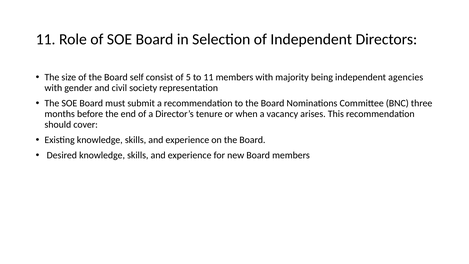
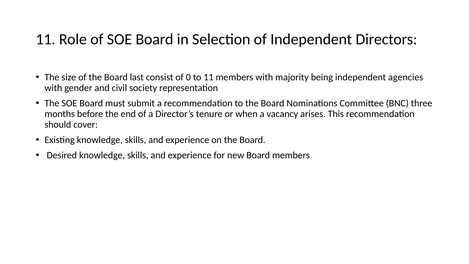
self: self -> last
5: 5 -> 0
